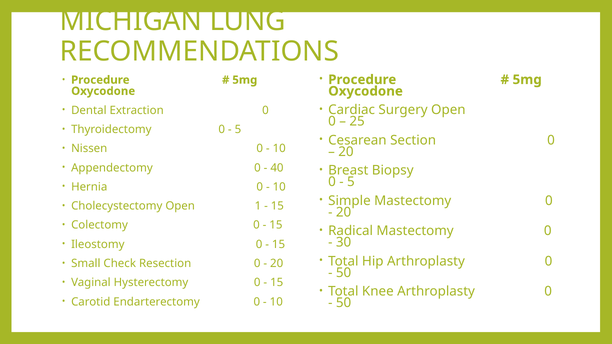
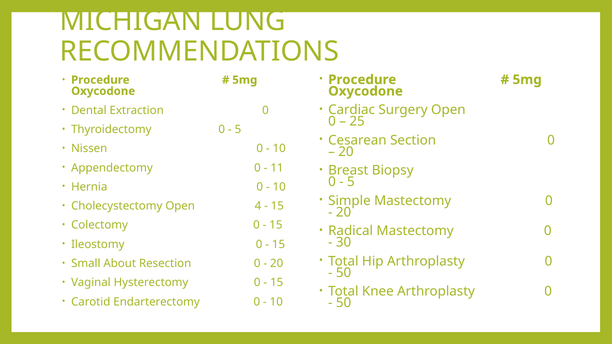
40: 40 -> 11
1: 1 -> 4
Check: Check -> About
